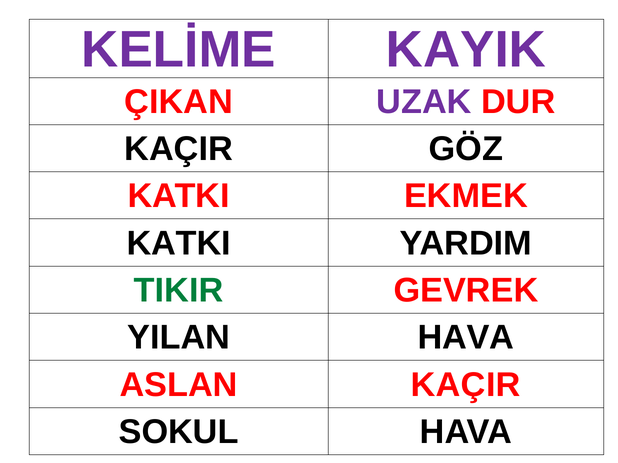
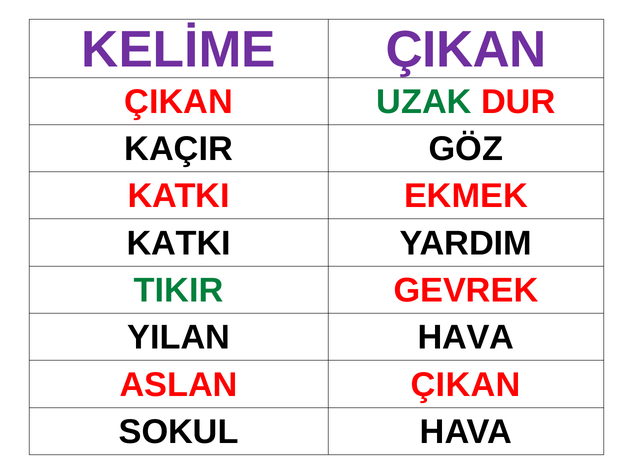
KELİME KAYIK: KAYIK -> ÇIKAN
UZAK colour: purple -> green
ASLAN KAÇIR: KAÇIR -> ÇIKAN
